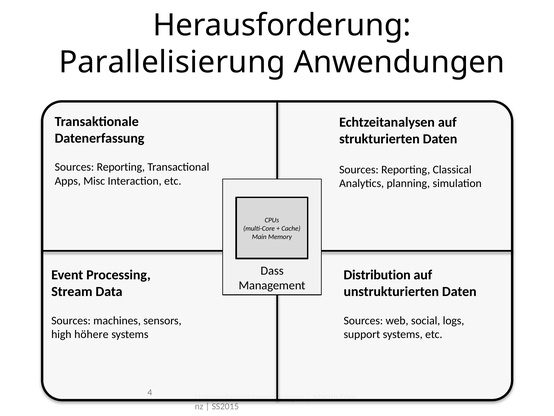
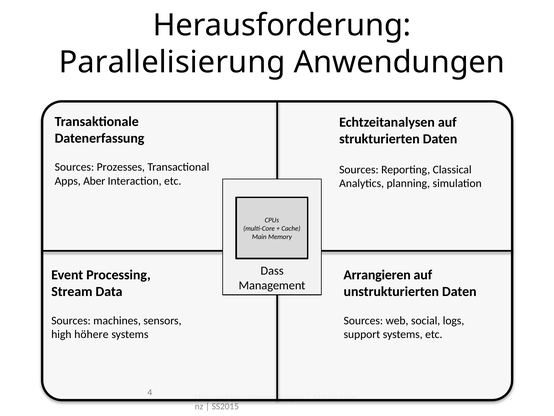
Reporting at (121, 167): Reporting -> Prozesses
Misc: Misc -> Aber
Distribution: Distribution -> Arrangieren
